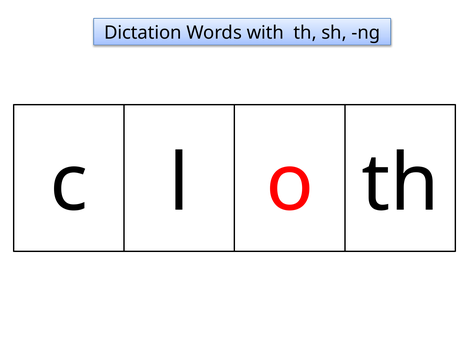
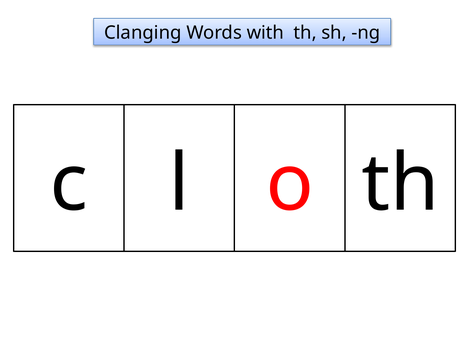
Dictation: Dictation -> Clanging
